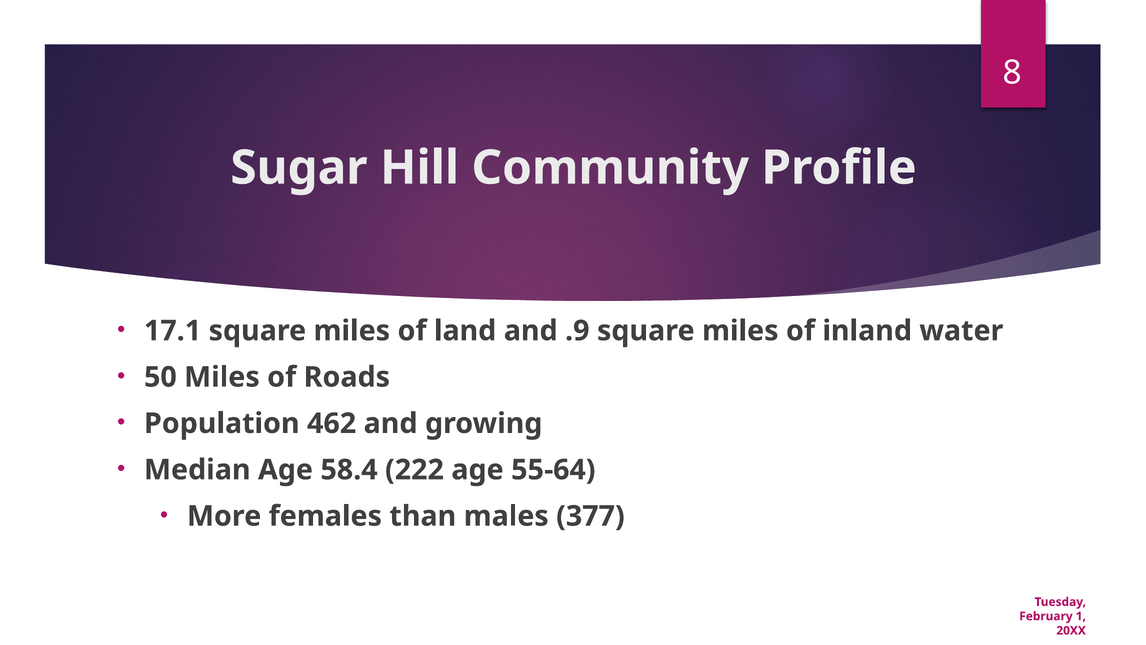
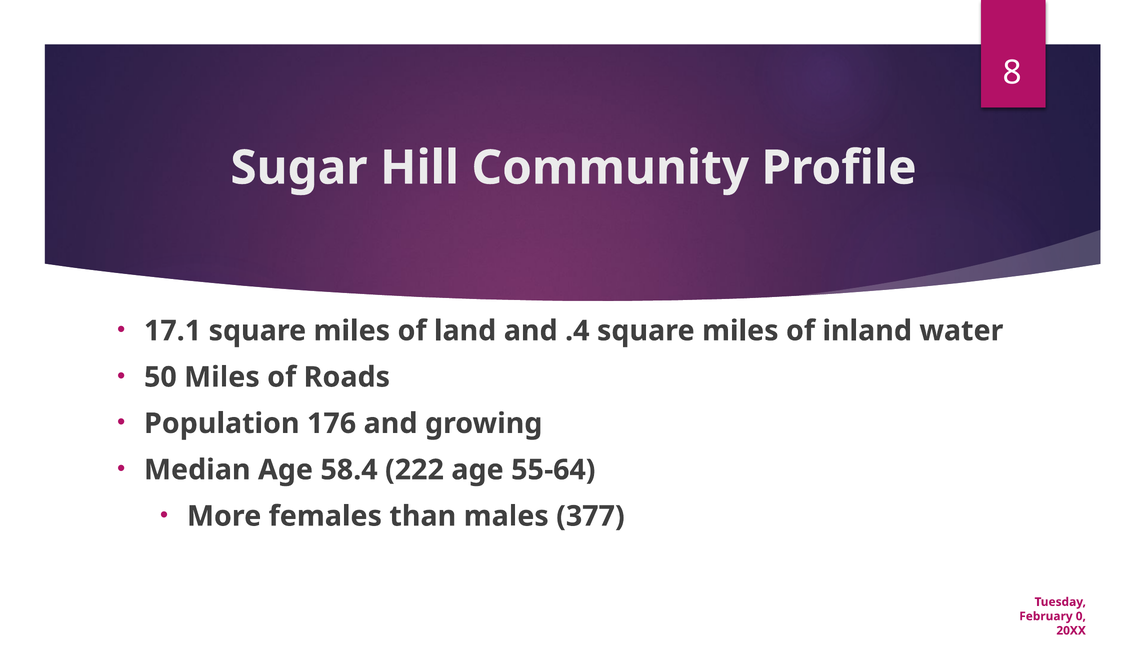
.9: .9 -> .4
462: 462 -> 176
1: 1 -> 0
